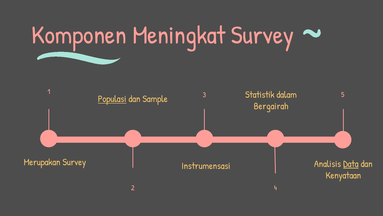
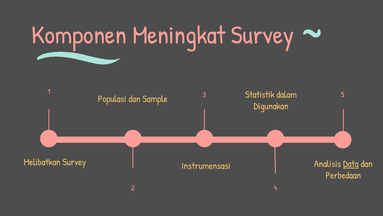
Populasi underline: present -> none
Bergairah: Bergairah -> Digunakan
Merupakan: Merupakan -> Melibatkan
Kenyataan: Kenyataan -> Perbedaan
